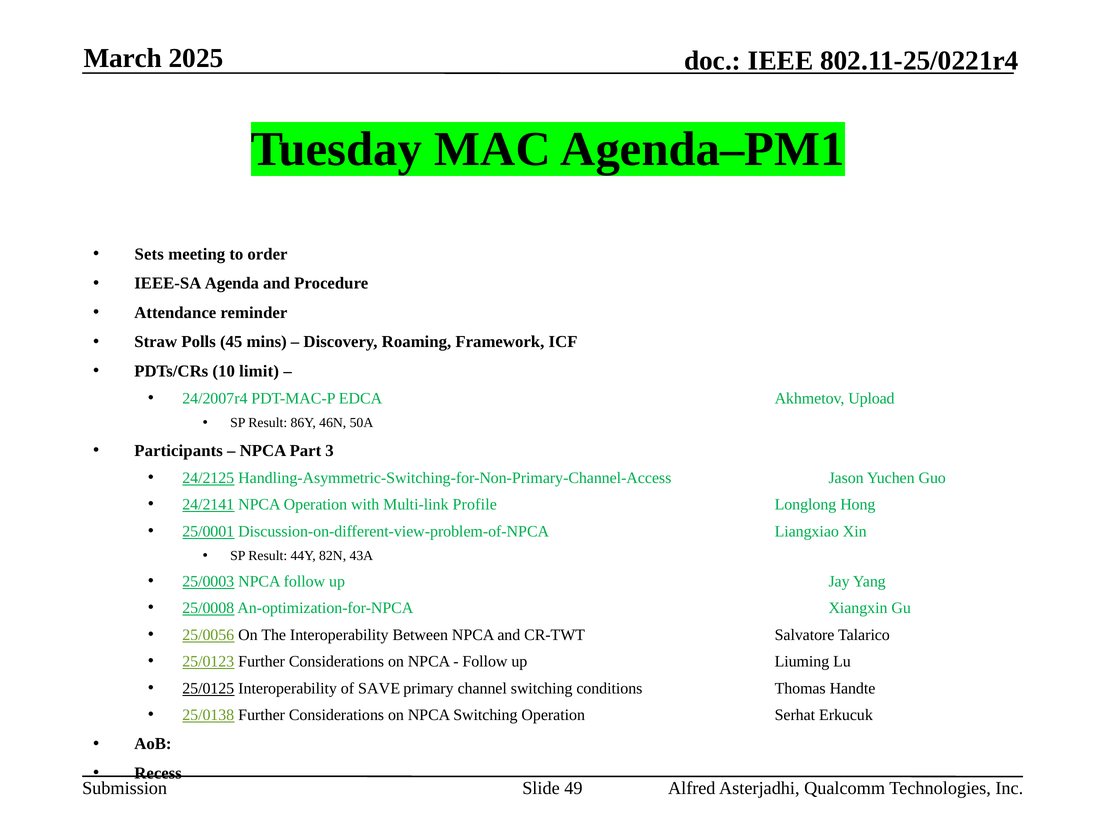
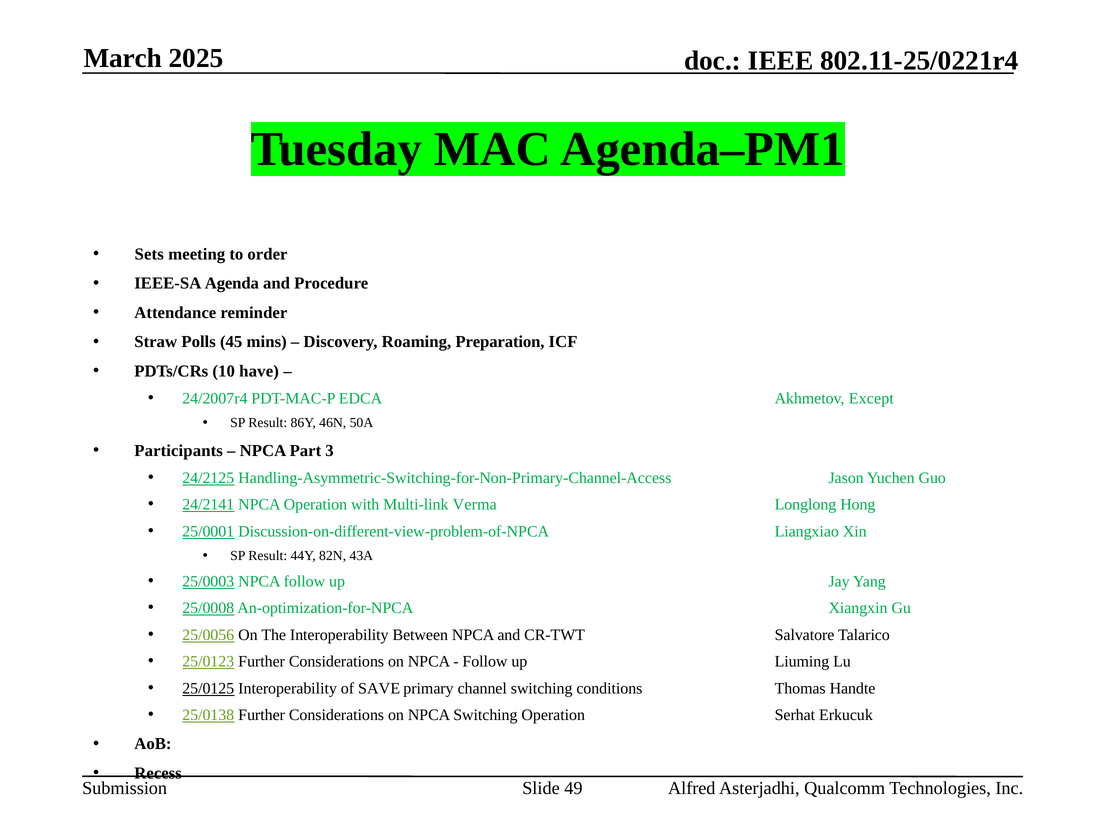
Framework: Framework -> Preparation
limit: limit -> have
Upload: Upload -> Except
Profile: Profile -> Verma
